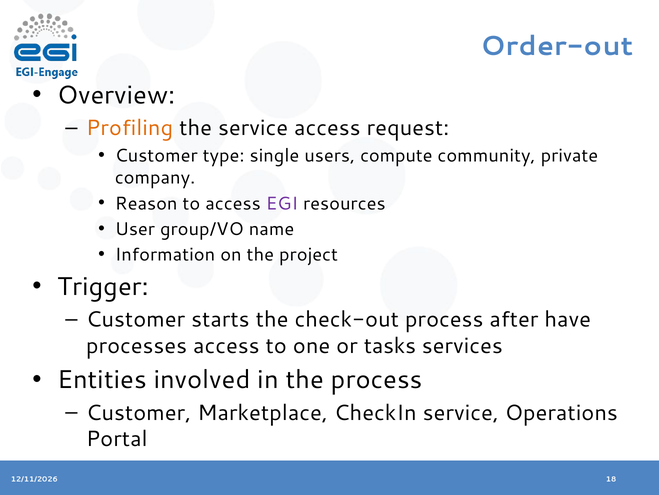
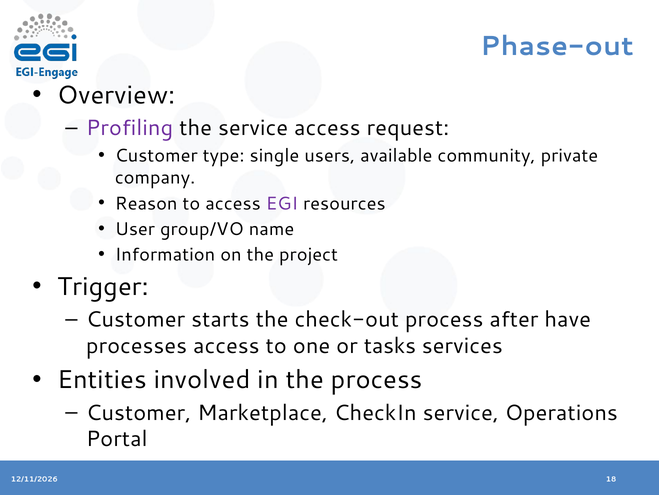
Order-out: Order-out -> Phase-out
Profiling colour: orange -> purple
compute: compute -> available
